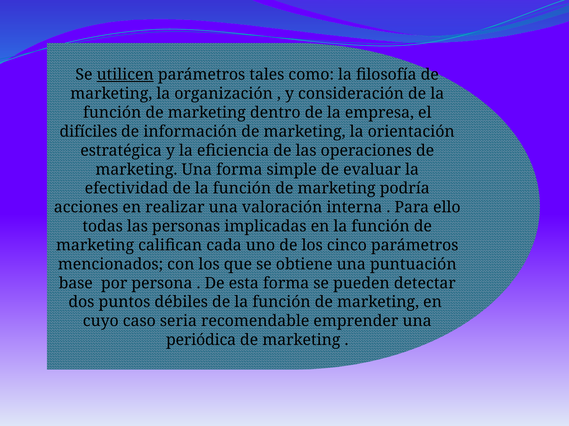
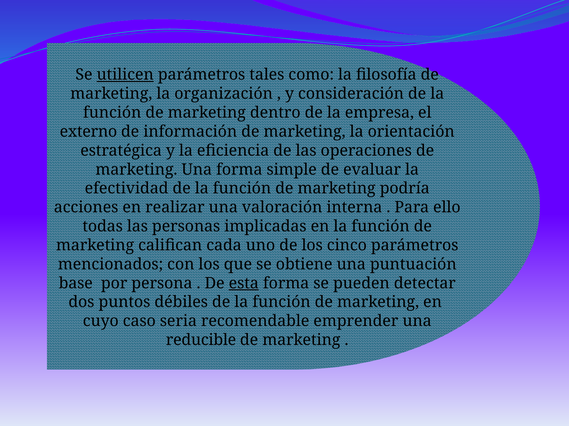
difíciles: difíciles -> externo
esta underline: none -> present
periódica: periódica -> reducible
